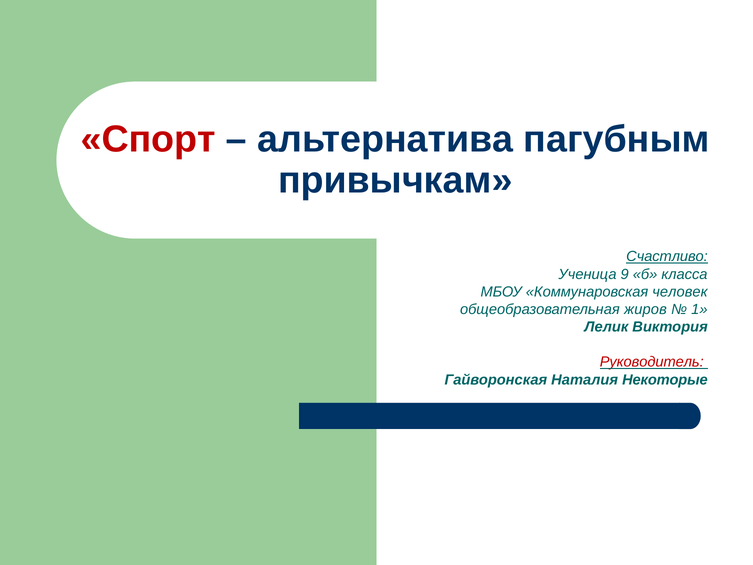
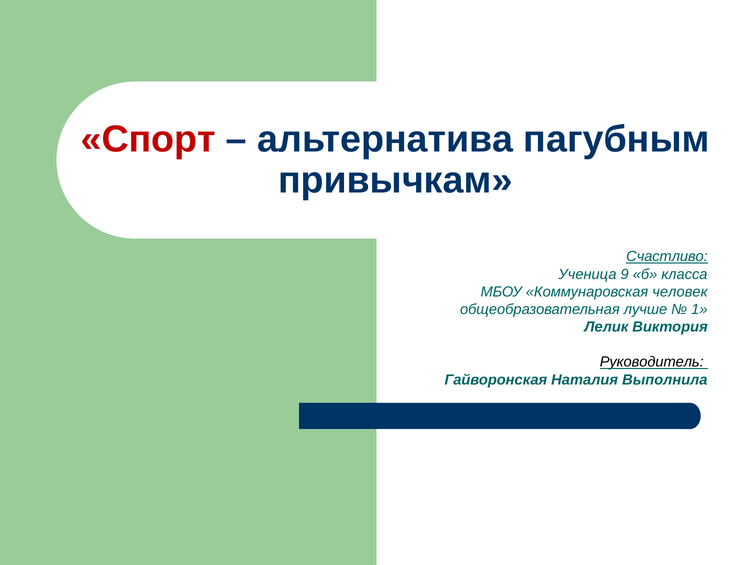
жиров: жиров -> лучше
Руководитель colour: red -> black
Некоторые: Некоторые -> Выполнила
